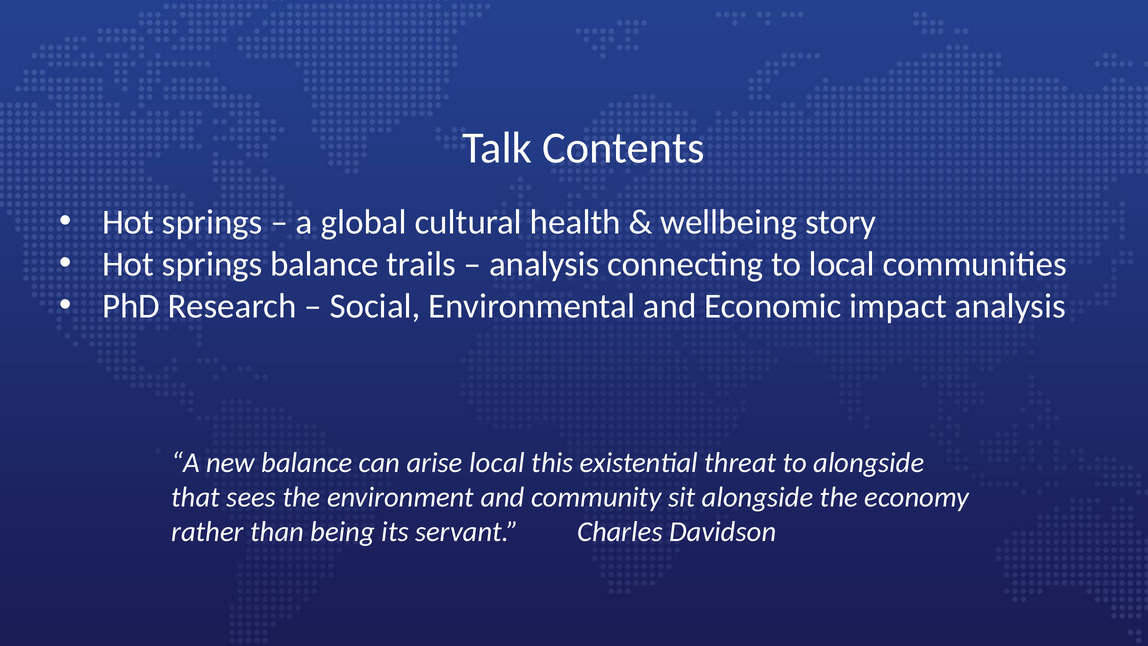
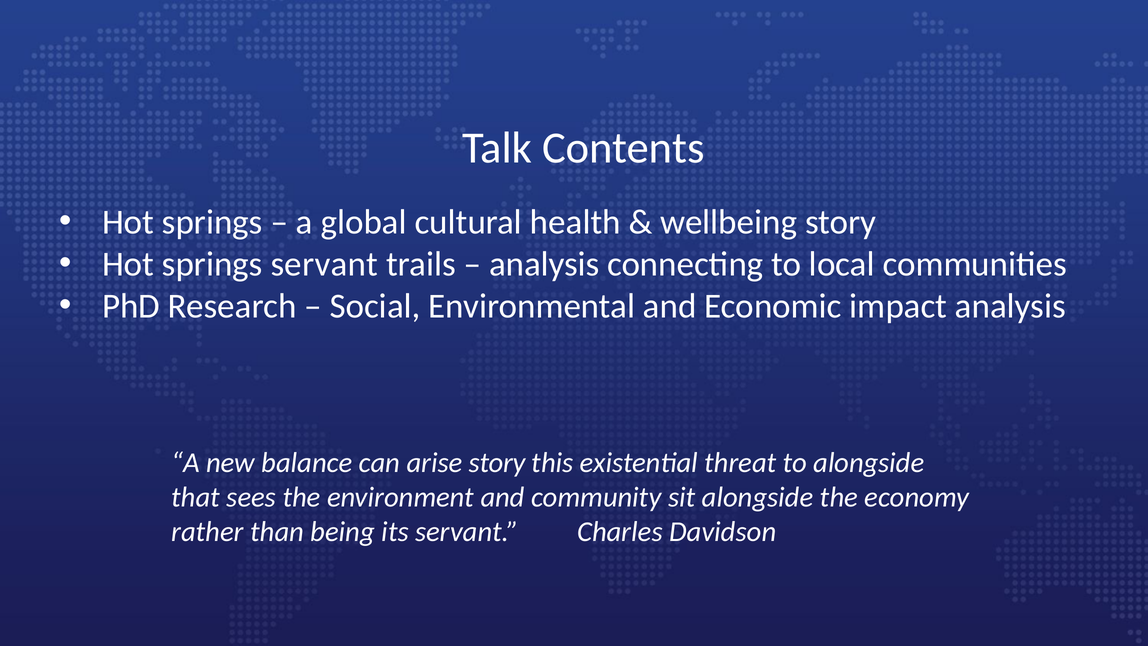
springs balance: balance -> servant
arise local: local -> story
